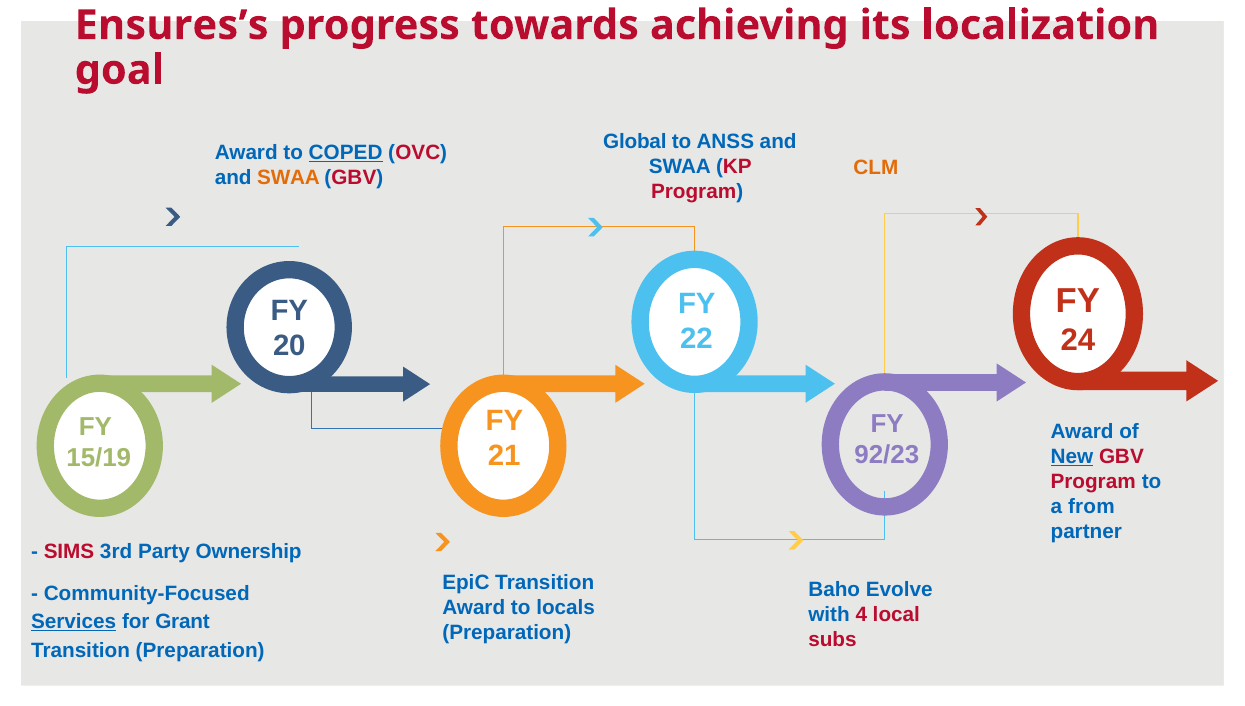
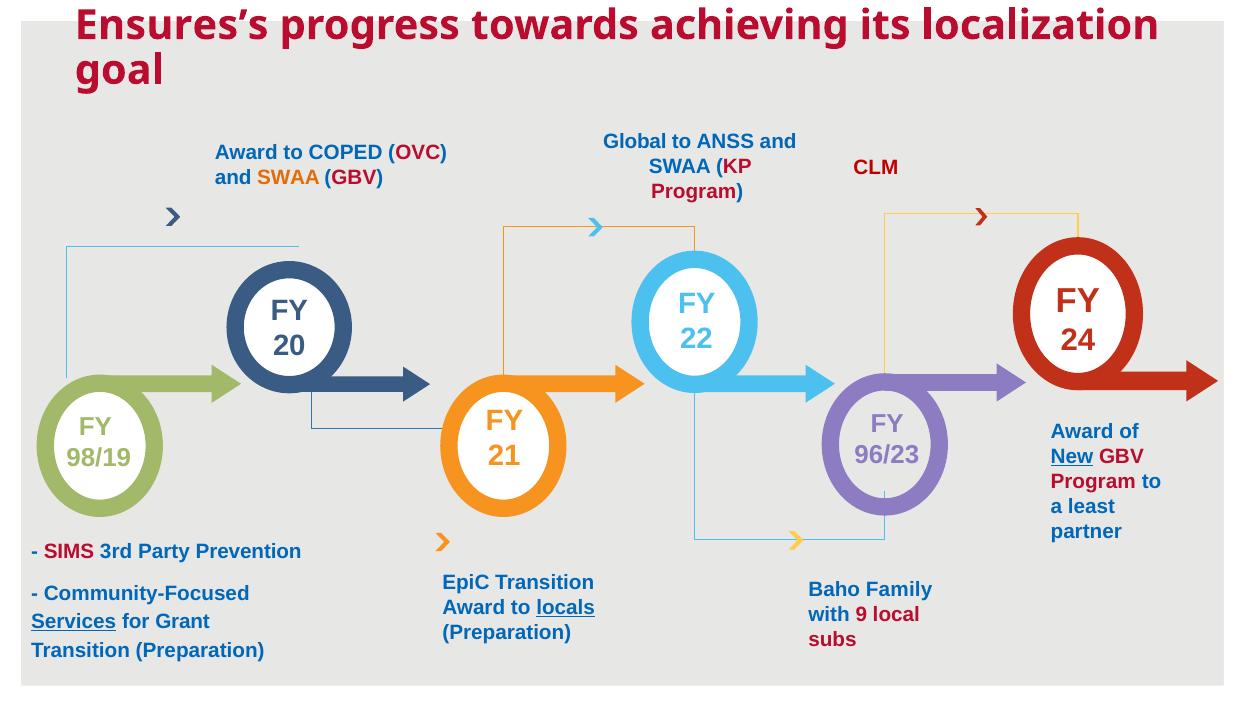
COPED underline: present -> none
CLM colour: orange -> red
92/23: 92/23 -> 96/23
15/19: 15/19 -> 98/19
from: from -> least
Ownership: Ownership -> Prevention
Evolve: Evolve -> Family
locals underline: none -> present
4: 4 -> 9
